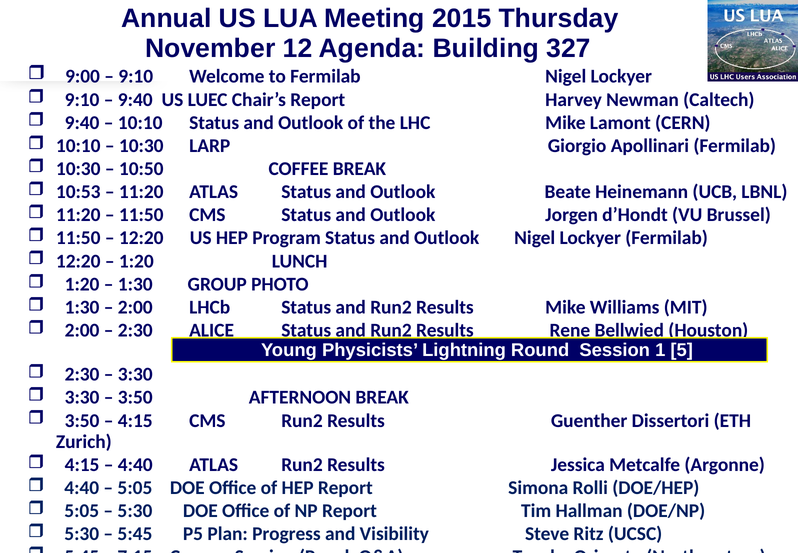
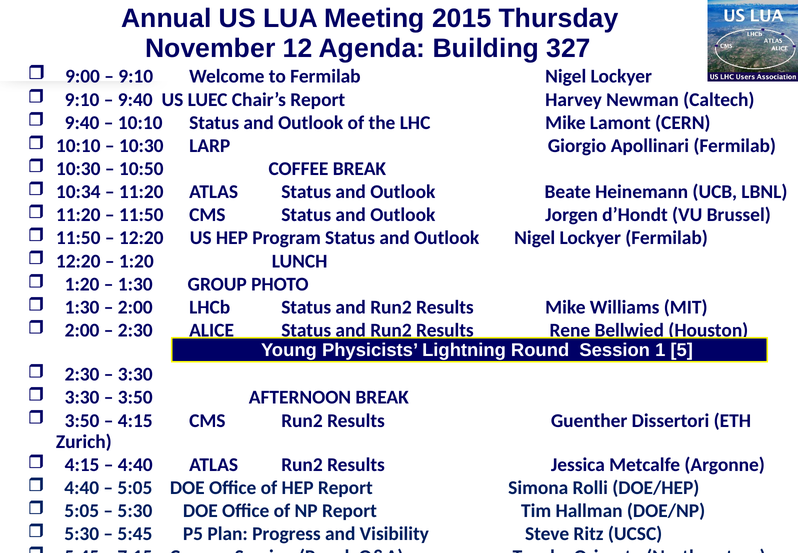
10:53: 10:53 -> 10:34
